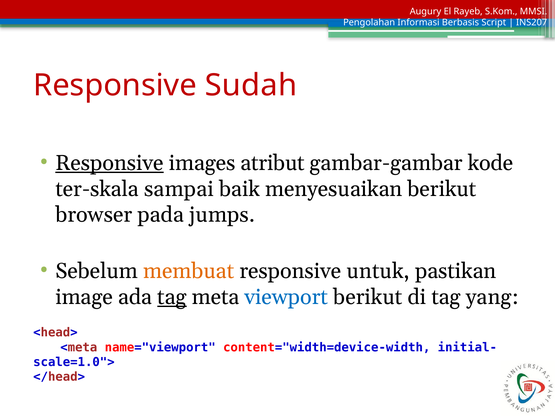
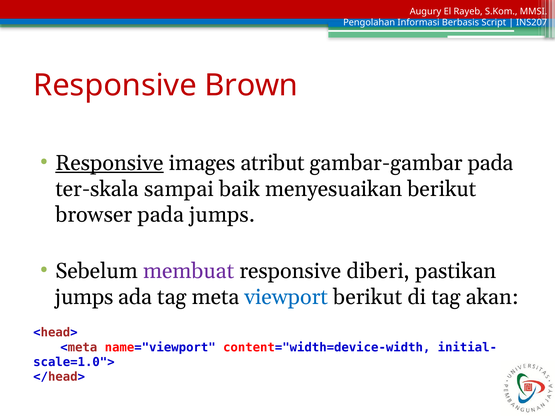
Sudah: Sudah -> Brown
gambar-gambar kode: kode -> pada
membuat colour: orange -> purple
untuk: untuk -> diberi
image at (84, 297): image -> jumps
tag at (172, 297) underline: present -> none
yang: yang -> akan
